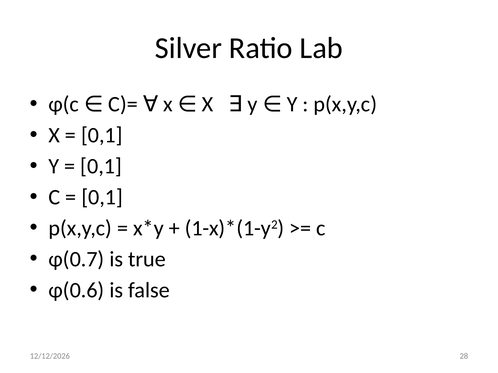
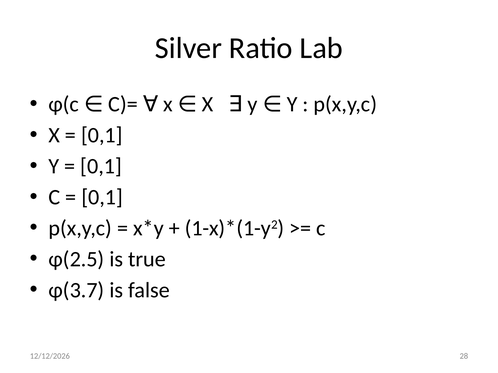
φ(0.7: φ(0.7 -> φ(2.5
φ(0.6: φ(0.6 -> φ(3.7
